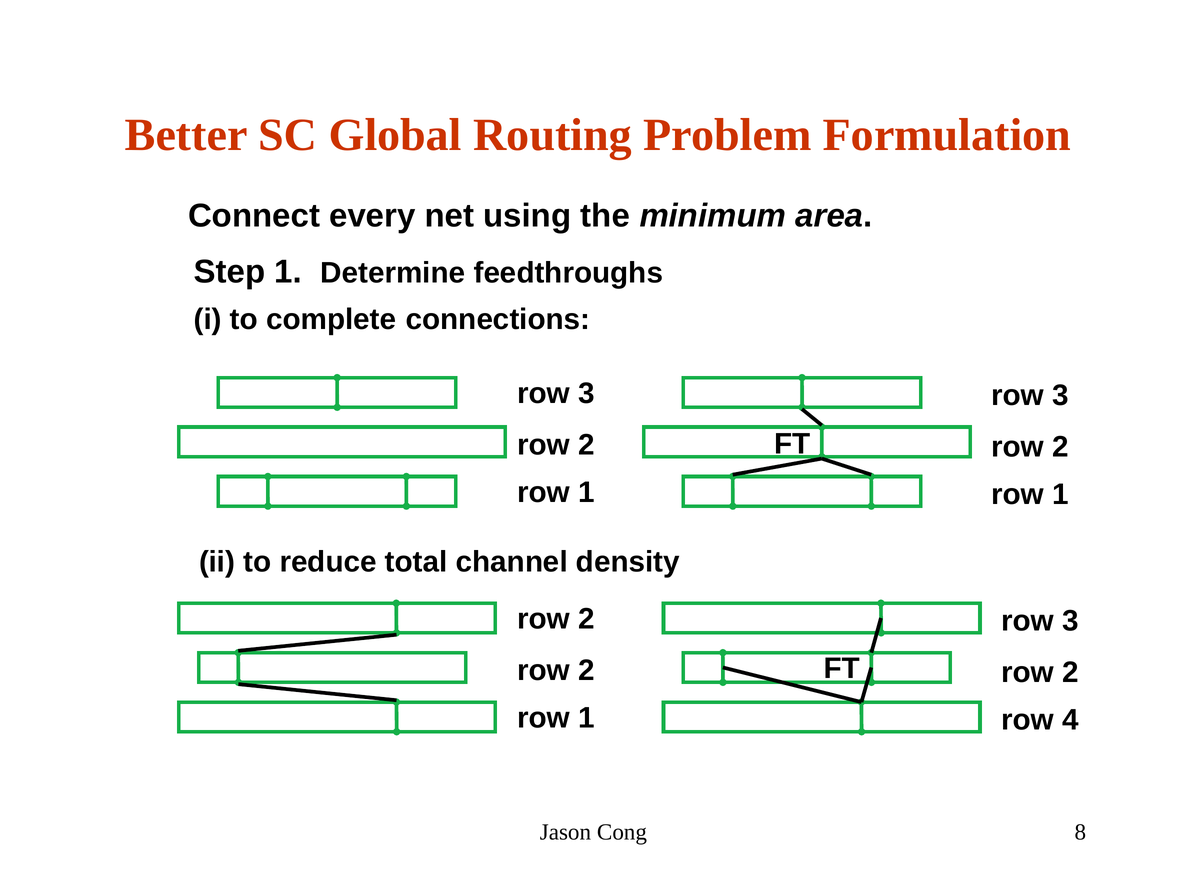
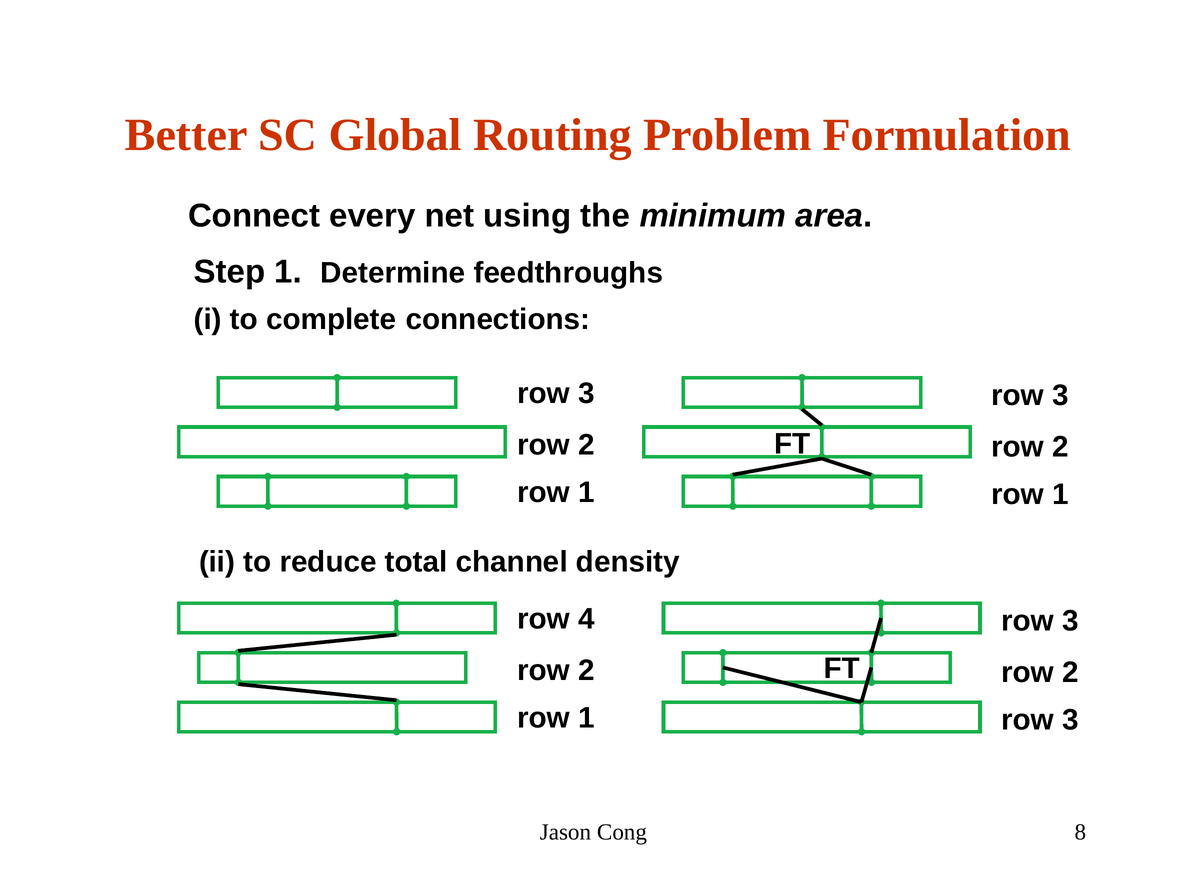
2 at (586, 619): 2 -> 4
4 at (1070, 720): 4 -> 3
